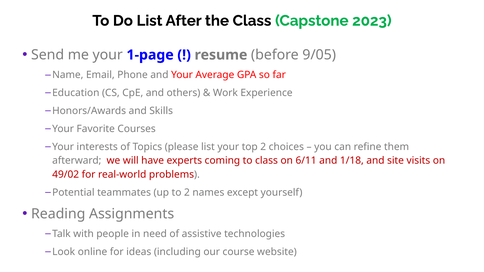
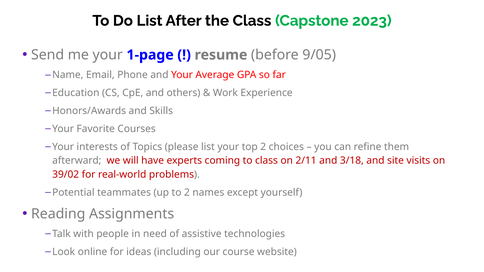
6/11: 6/11 -> 2/11
1/18: 1/18 -> 3/18
49/02: 49/02 -> 39/02
